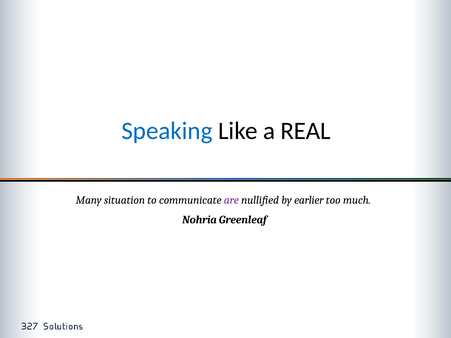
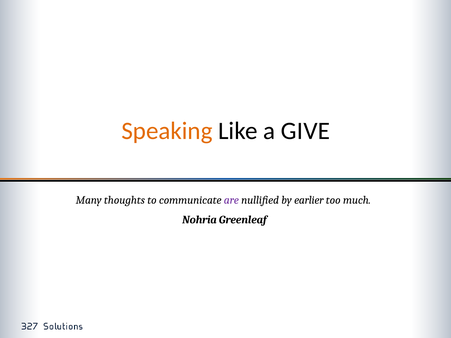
Speaking colour: blue -> orange
REAL: REAL -> GIVE
situation: situation -> thoughts
